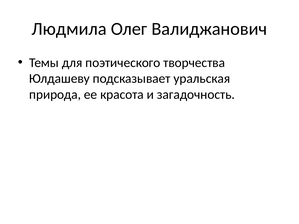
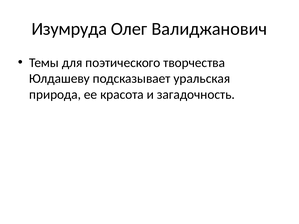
Людмила: Людмила -> Изумруда
